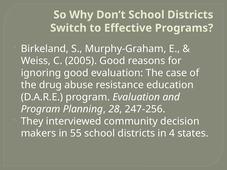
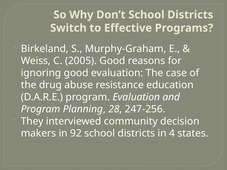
55: 55 -> 92
